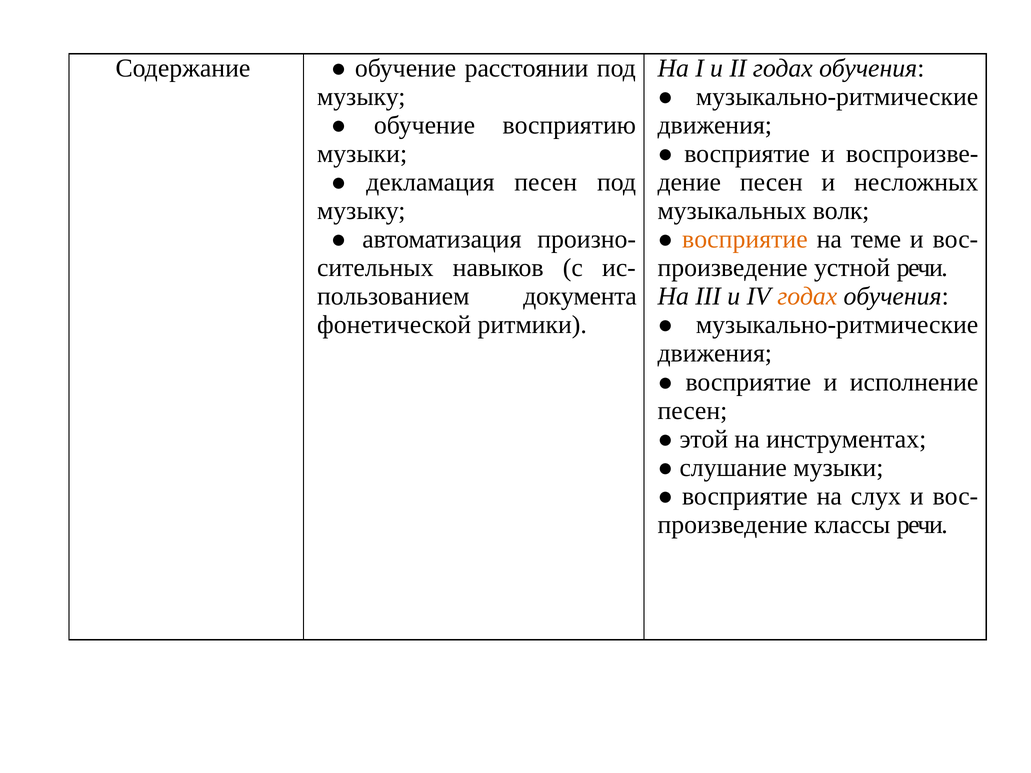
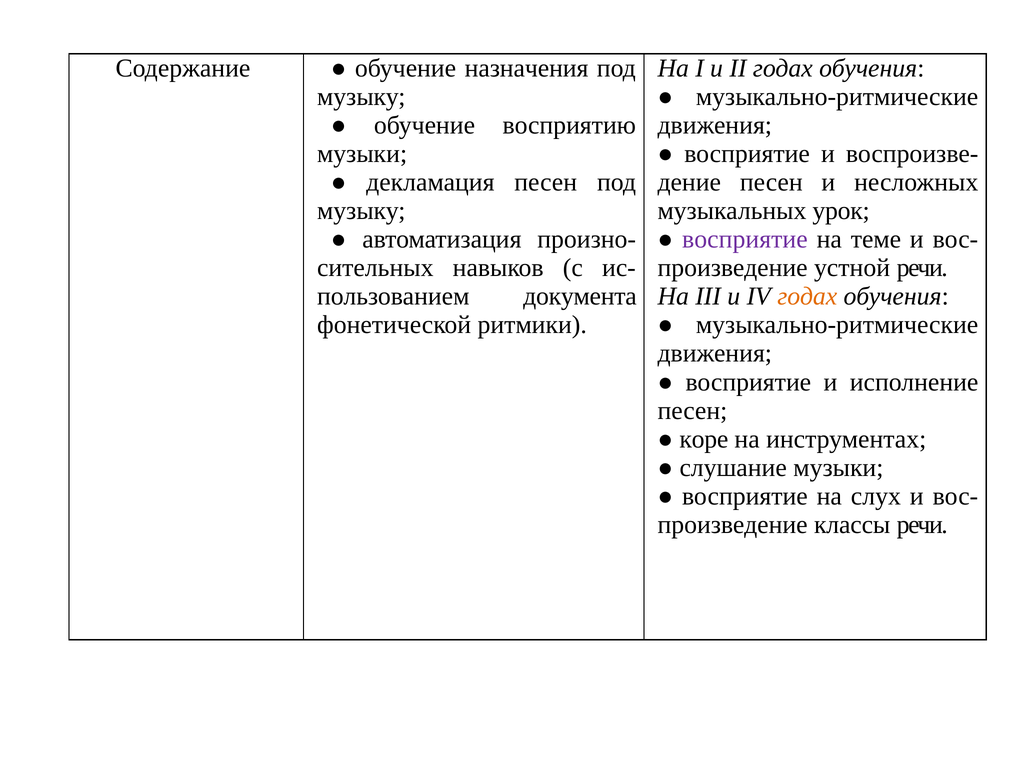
расстоянии: расстоянии -> назначения
волк: волк -> урок
восприятие at (745, 239) colour: orange -> purple
этой: этой -> коре
